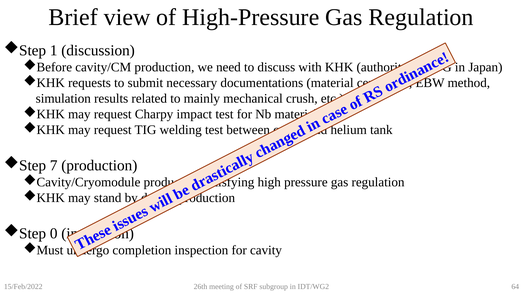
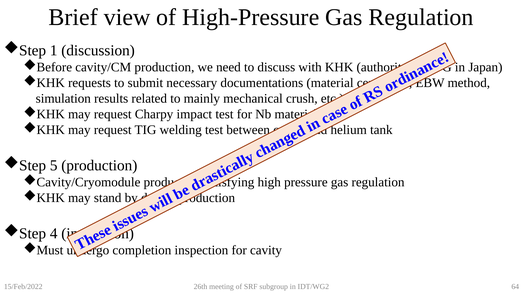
7: 7 -> 5
0: 0 -> 4
